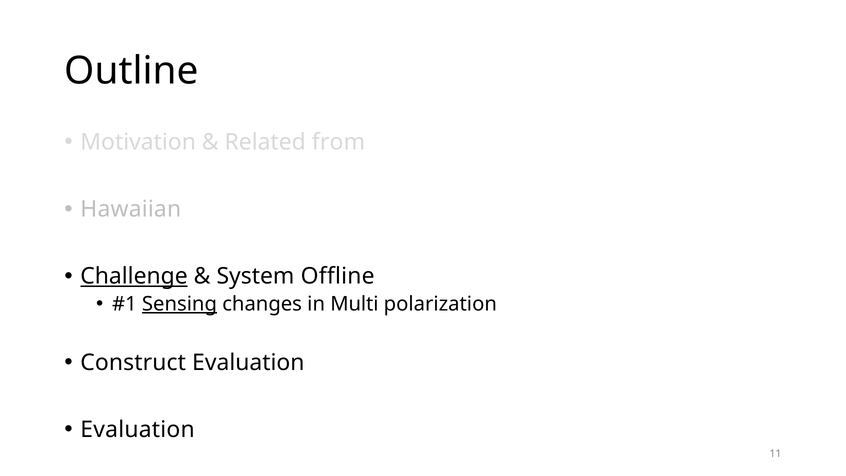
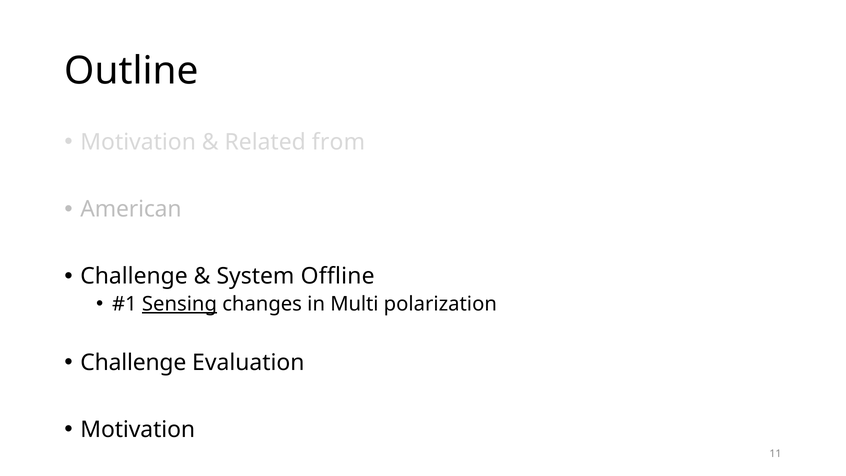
Hawaiian: Hawaiian -> American
Challenge at (134, 276) underline: present -> none
Construct at (133, 362): Construct -> Challenge
Evaluation at (138, 429): Evaluation -> Motivation
